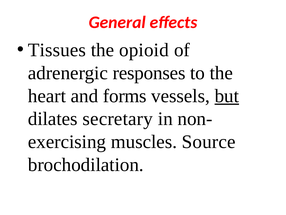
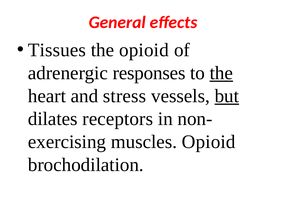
the at (221, 73) underline: none -> present
forms: forms -> stress
secretary: secretary -> receptors
muscles Source: Source -> Opioid
